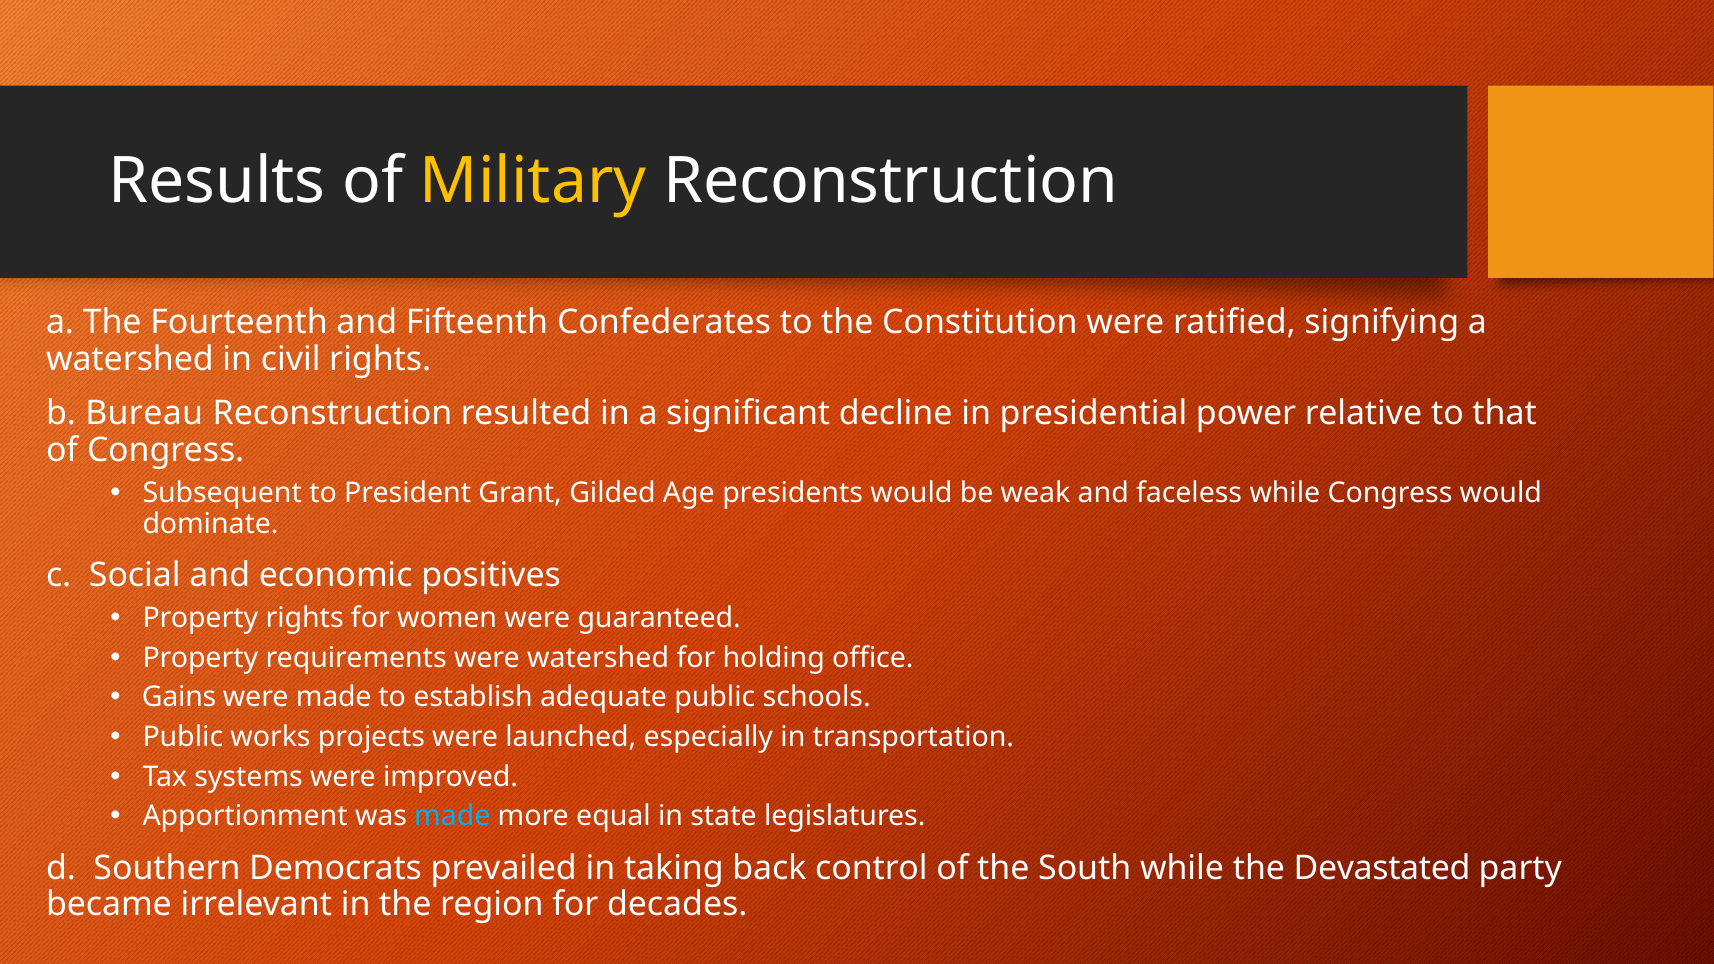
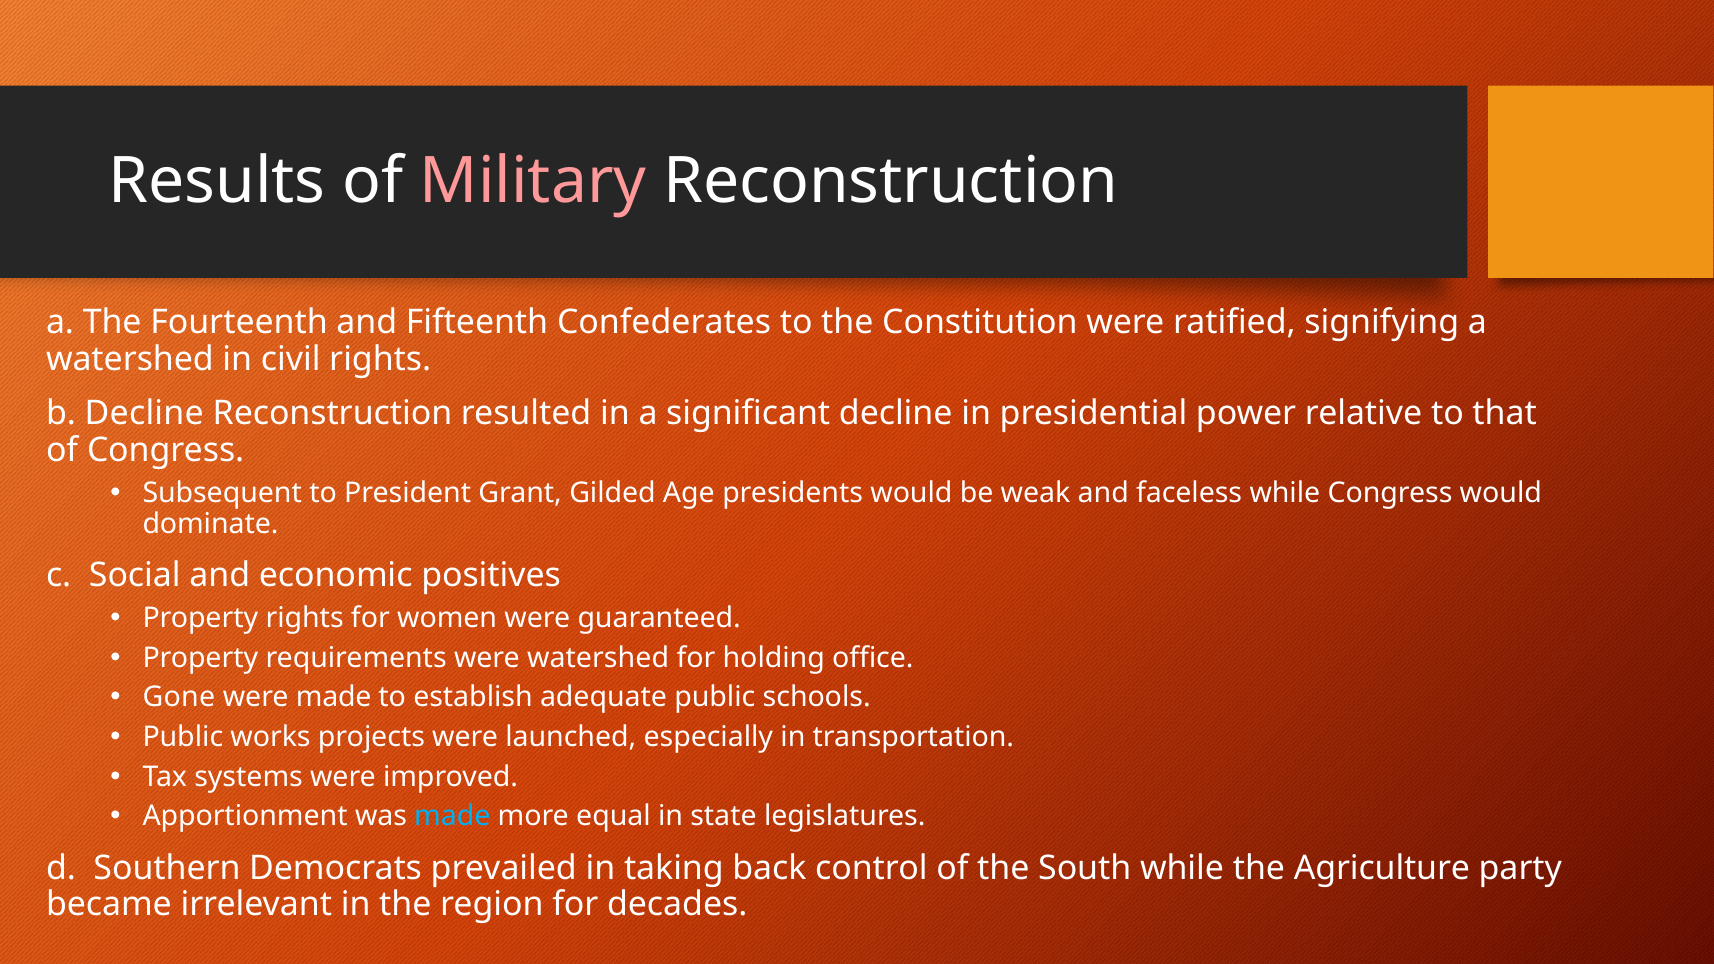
Military colour: yellow -> pink
b Bureau: Bureau -> Decline
Gains: Gains -> Gone
Devastated: Devastated -> Agriculture
